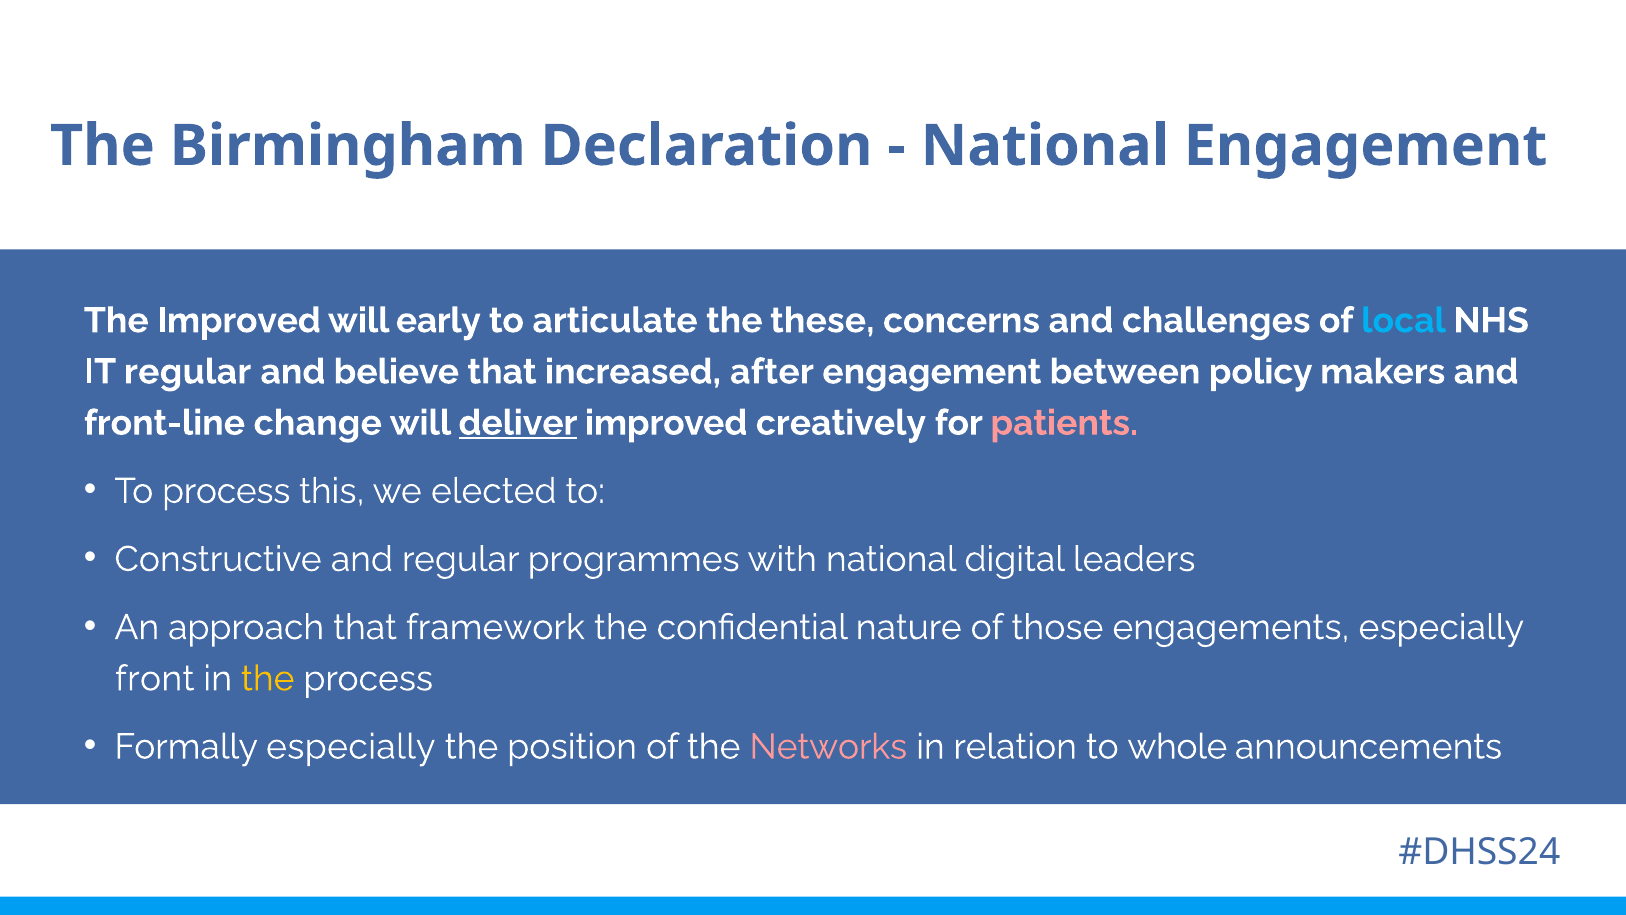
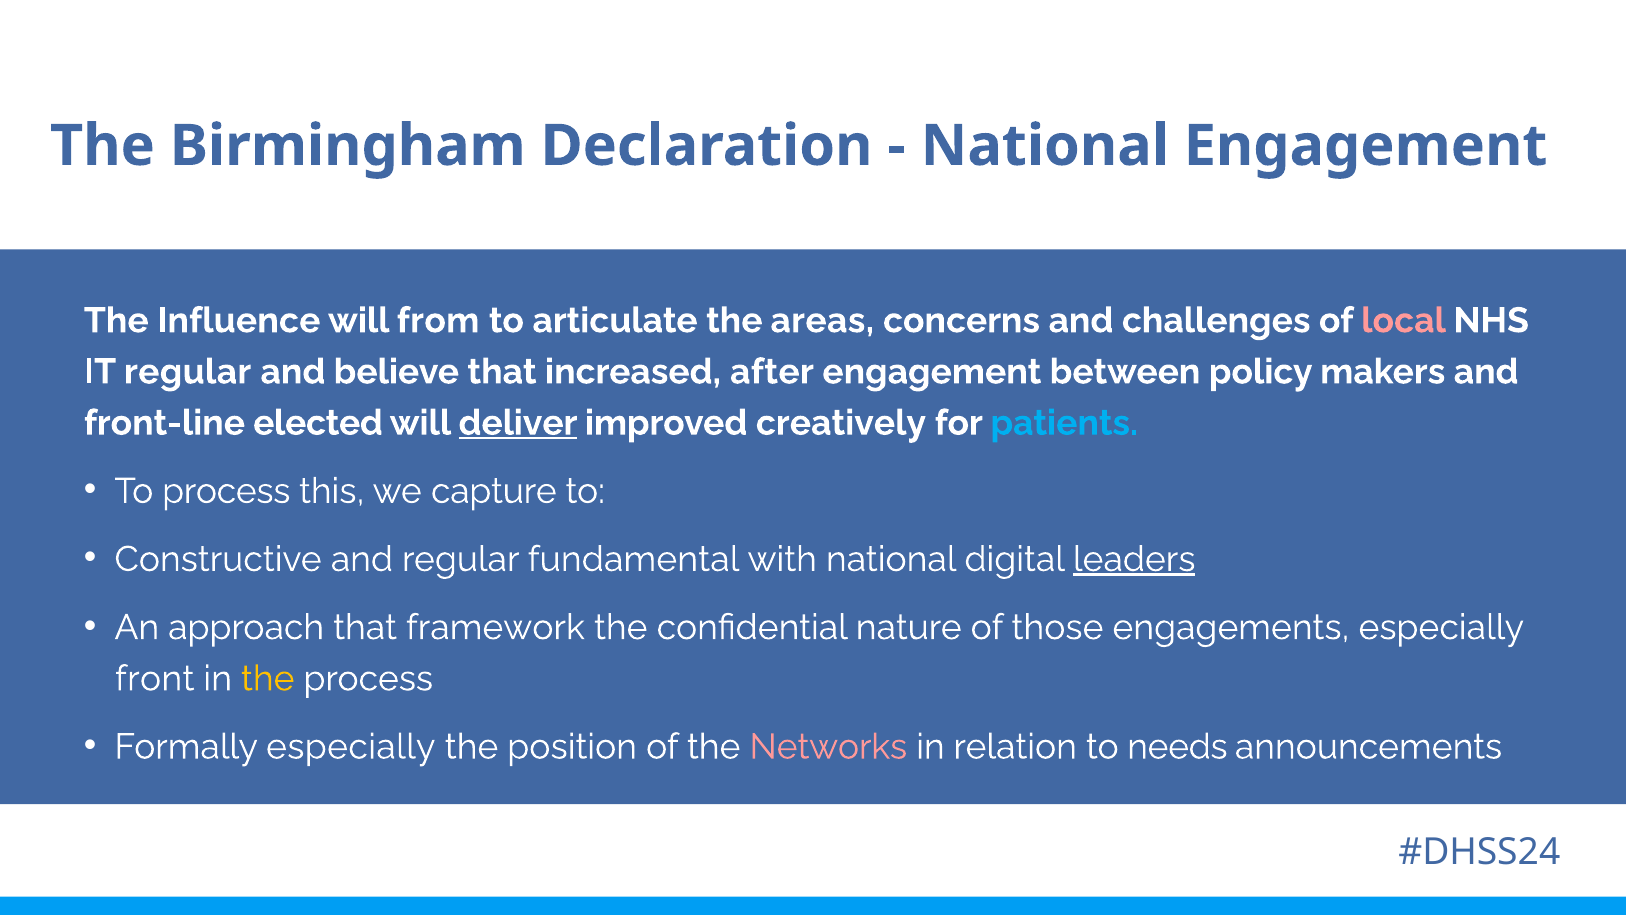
The Improved: Improved -> Influence
early: early -> from
these: these -> areas
local colour: light blue -> pink
change: change -> elected
patients colour: pink -> light blue
elected: elected -> capture
programmes: programmes -> fundamental
leaders underline: none -> present
whole: whole -> needs
